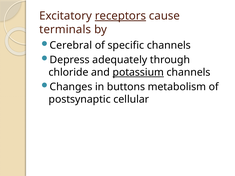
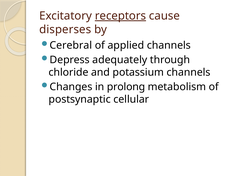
terminals: terminals -> disperses
specific: specific -> applied
potassium underline: present -> none
buttons: buttons -> prolong
